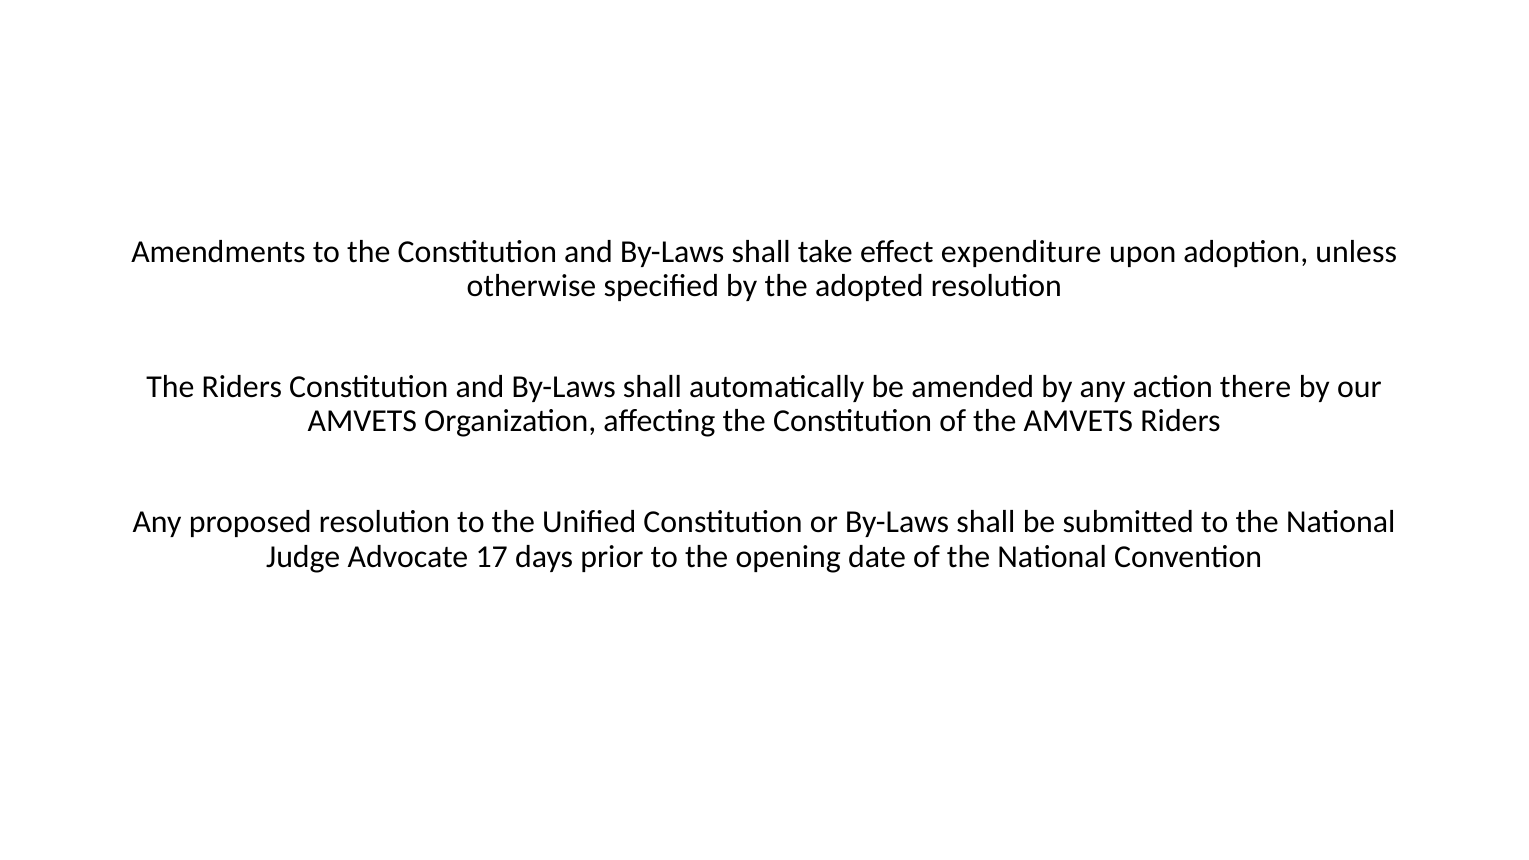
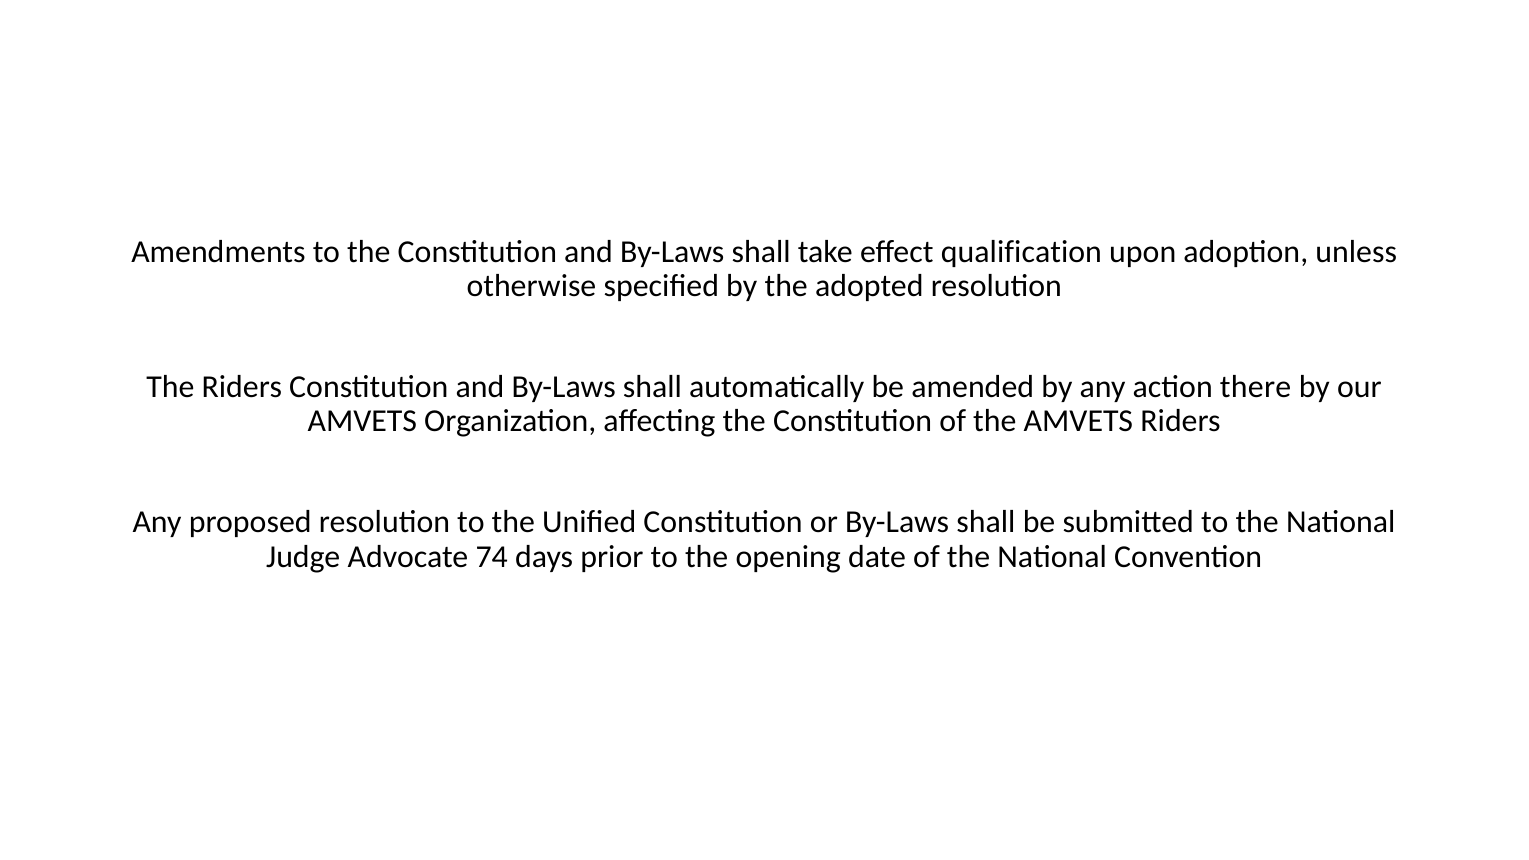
expenditure: expenditure -> qualification
17: 17 -> 74
